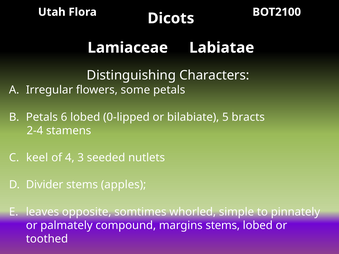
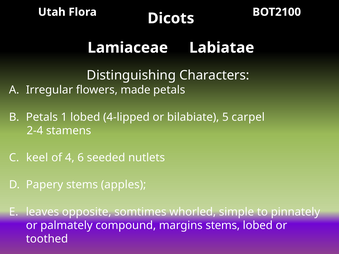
some: some -> made
6: 6 -> 1
0-lipped: 0-lipped -> 4-lipped
bracts: bracts -> carpel
3: 3 -> 6
Divider: Divider -> Papery
